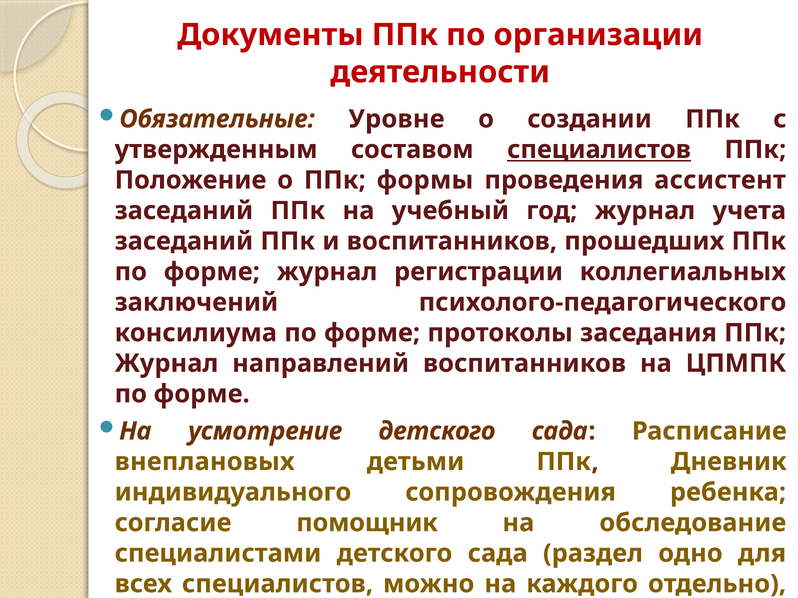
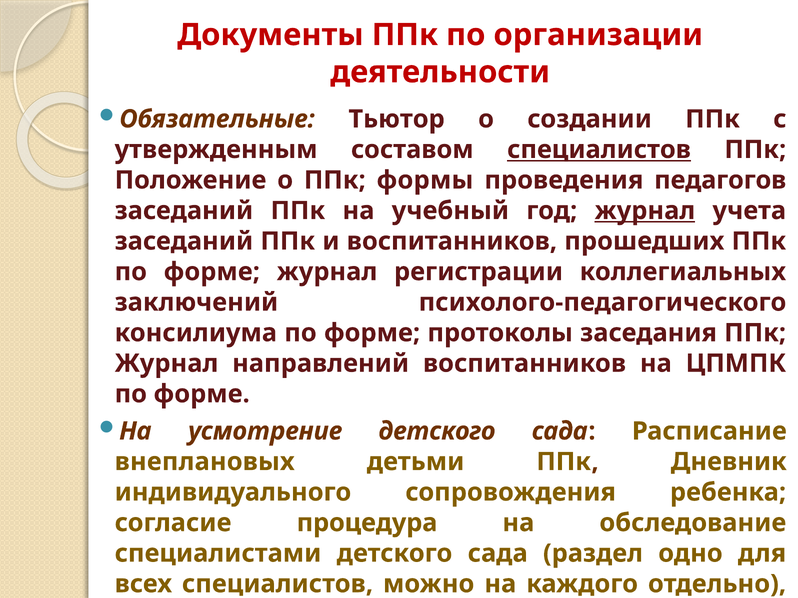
Уровне: Уровне -> Тьютор
ассистент: ассистент -> педагогов
журнал at (645, 211) underline: none -> present
помощник: помощник -> процедура
